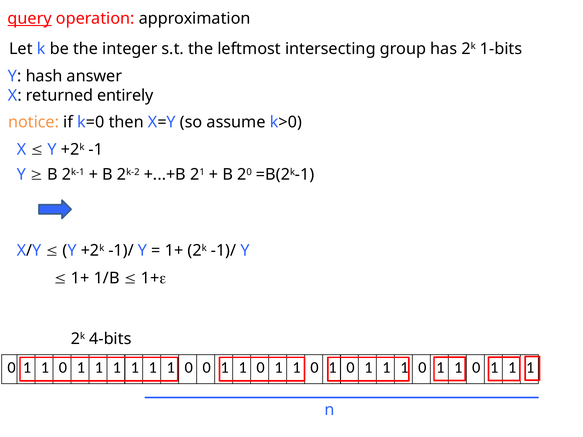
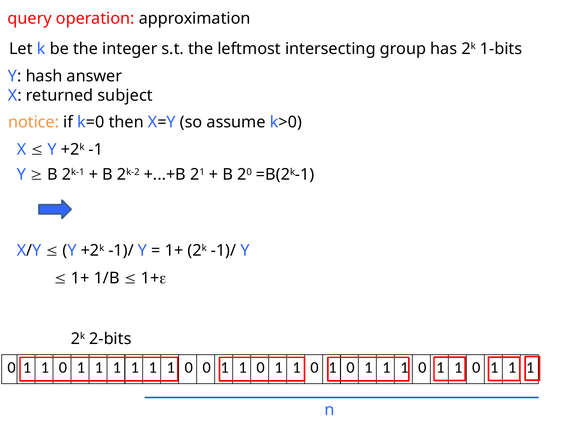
query underline: present -> none
entirely: entirely -> subject
4-bits: 4-bits -> 2-bits
